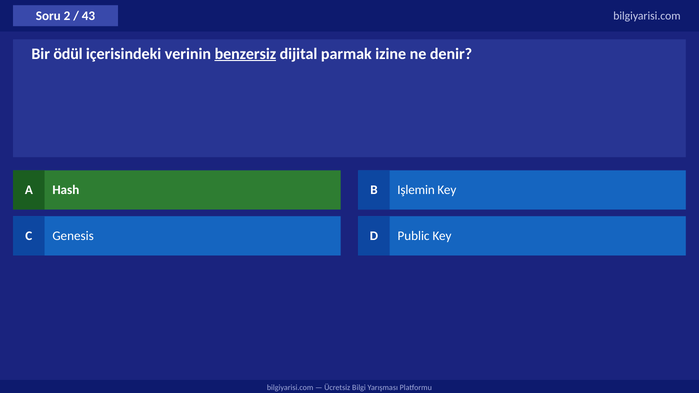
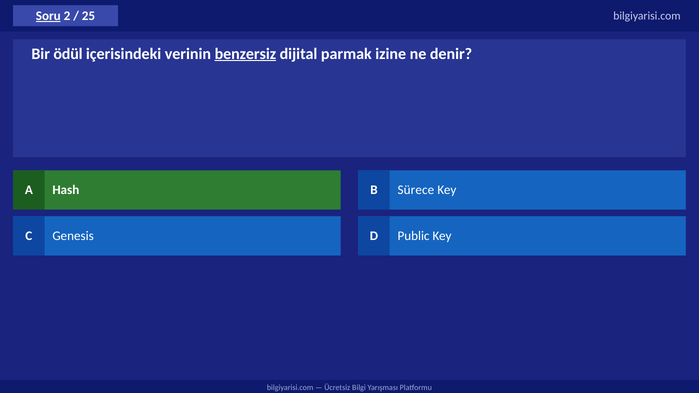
Soru underline: none -> present
43: 43 -> 25
Işlemin: Işlemin -> Sürece
